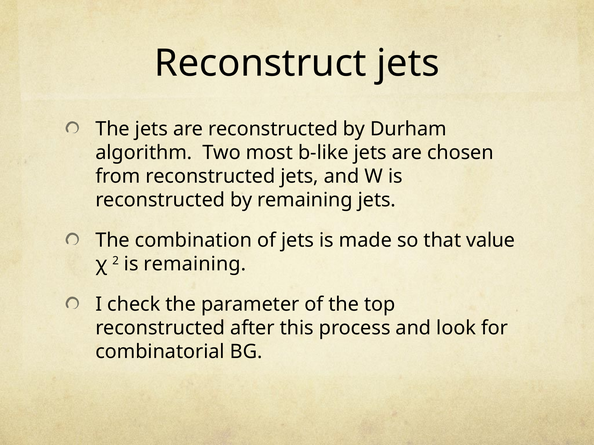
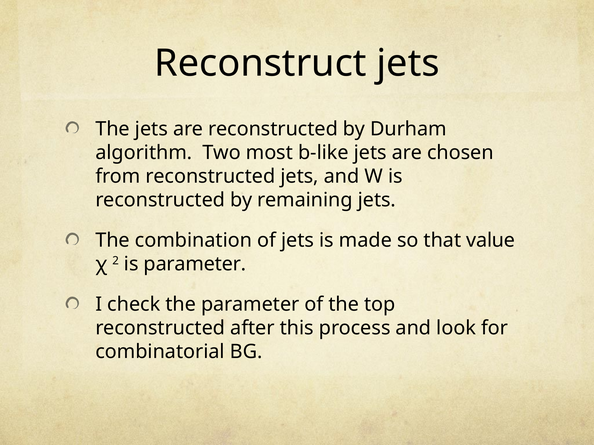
is remaining: remaining -> parameter
